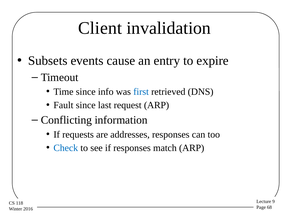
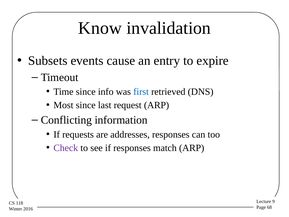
Client: Client -> Know
Fault: Fault -> Most
Check colour: blue -> purple
